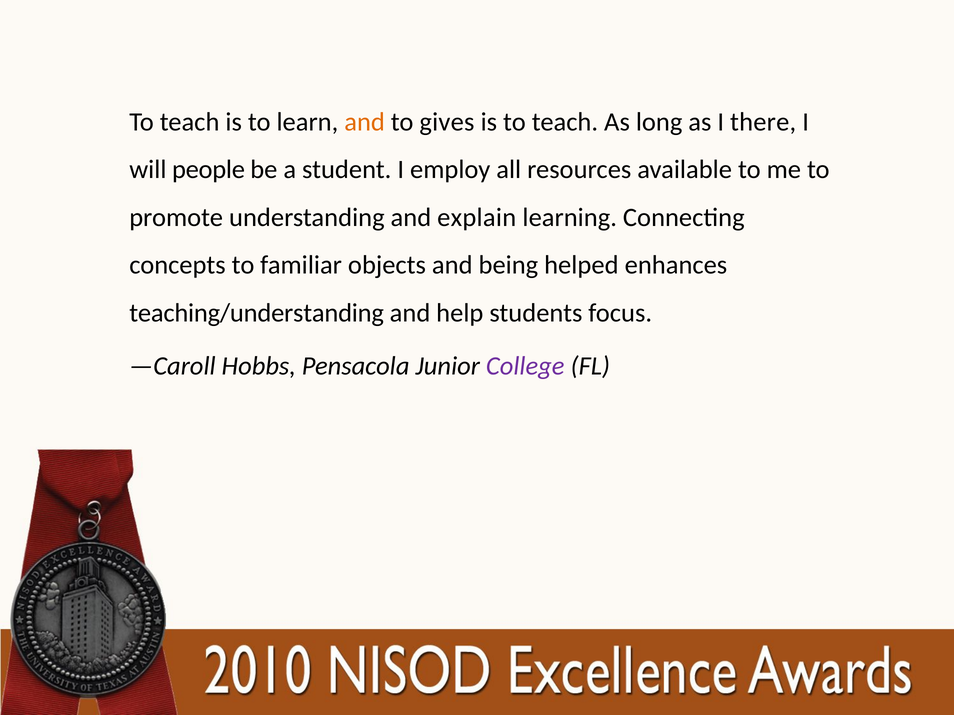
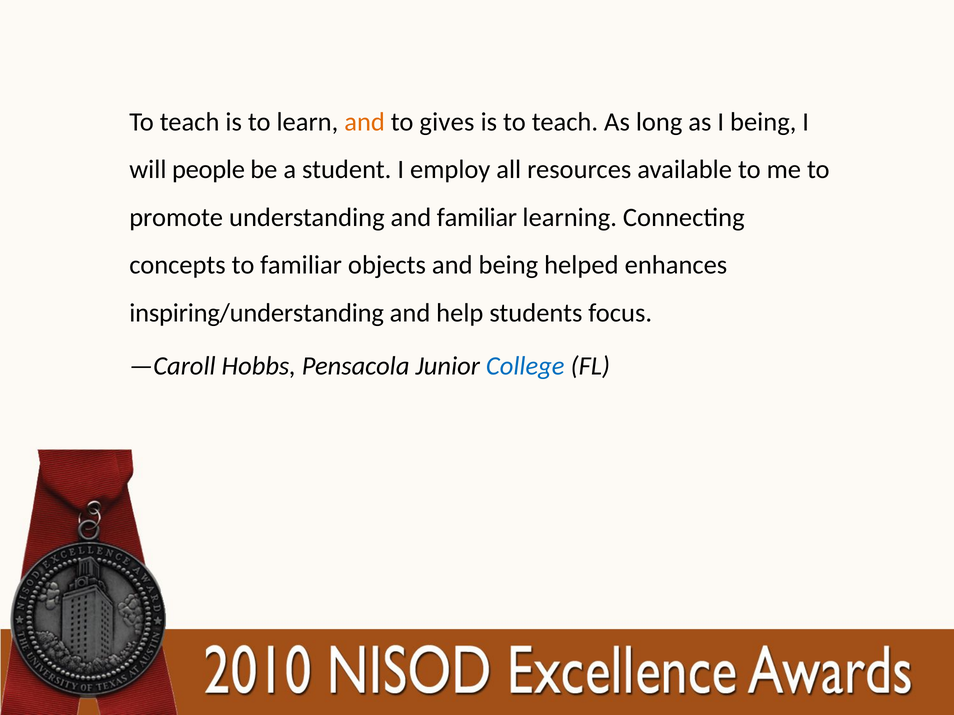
I there: there -> being
and explain: explain -> familiar
teaching/understanding: teaching/understanding -> inspiring/understanding
College colour: purple -> blue
